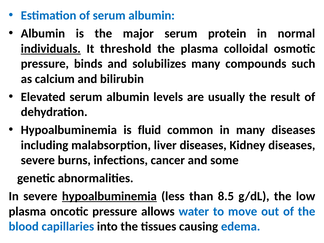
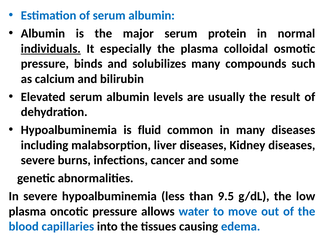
threshold: threshold -> especially
hypoalbuminemia at (109, 196) underline: present -> none
8.5: 8.5 -> 9.5
